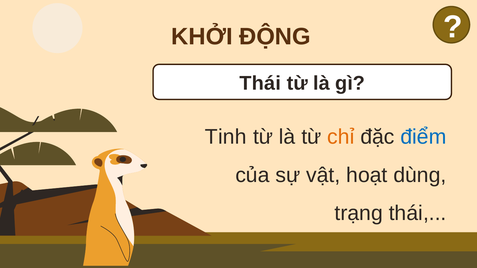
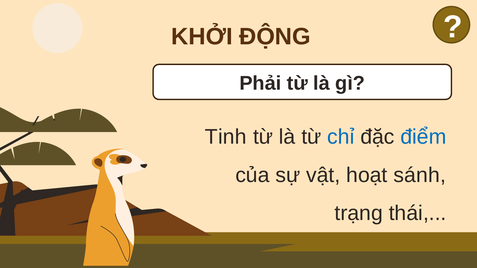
Thái at (260, 83): Thái -> Phải
chỉ colour: orange -> blue
dùng: dùng -> sánh
